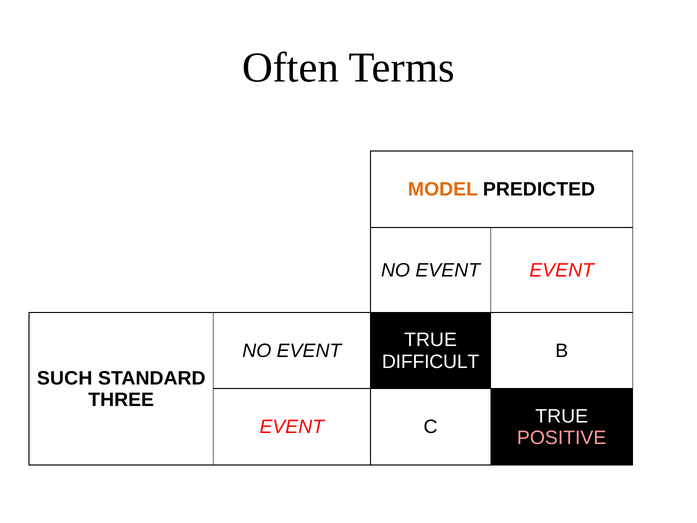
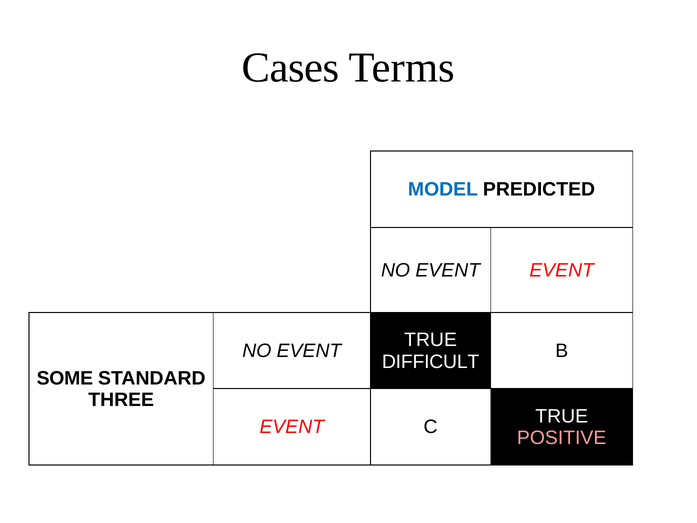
Often: Often -> Cases
MODEL colour: orange -> blue
SUCH: SUCH -> SOME
